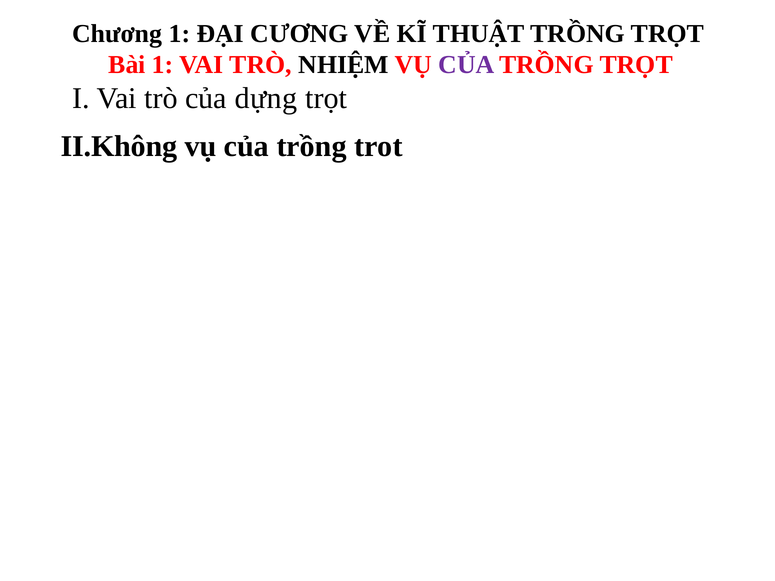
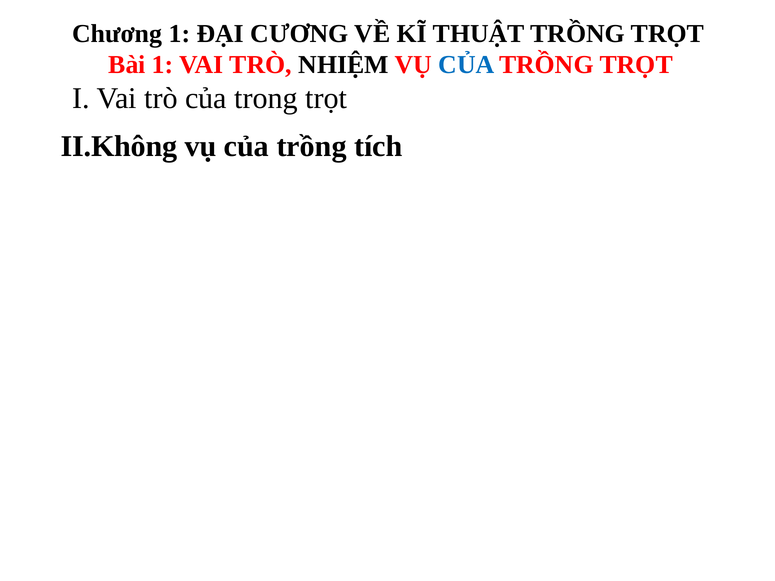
CỦA at (466, 65) colour: purple -> blue
dựng: dựng -> trong
trot: trot -> tích
